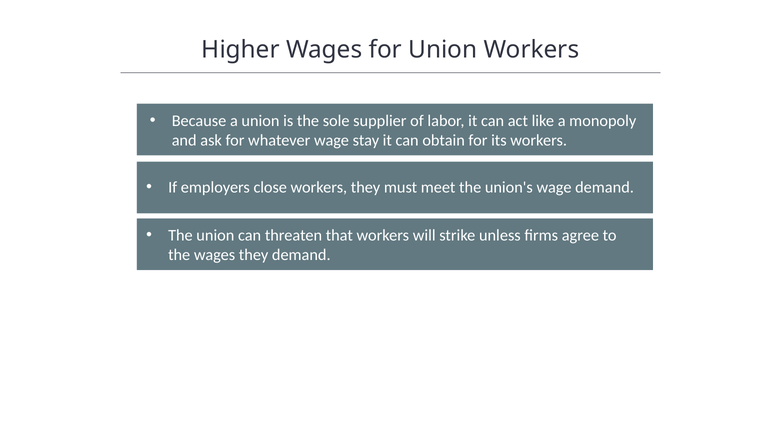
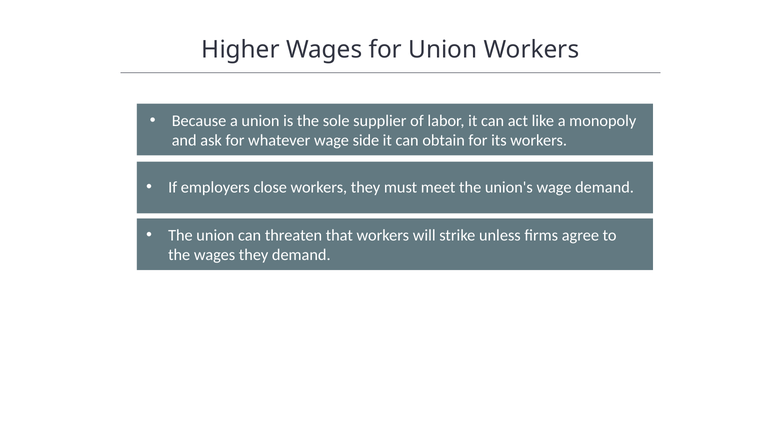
stay: stay -> side
